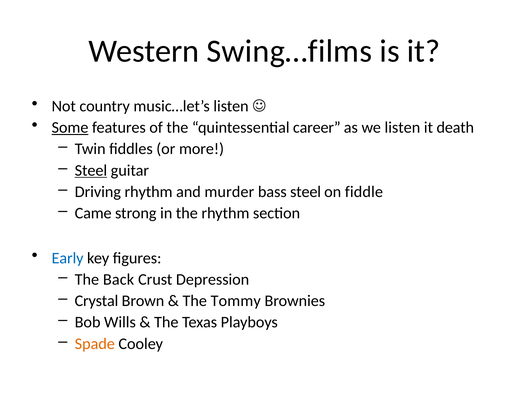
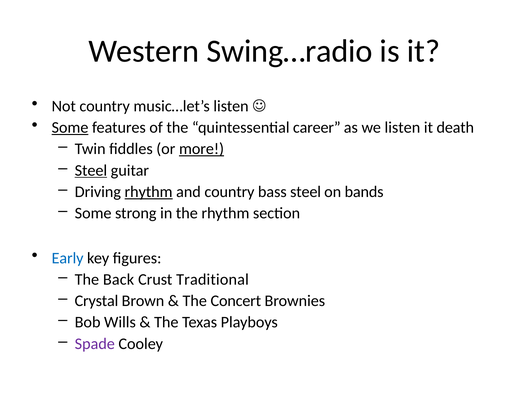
Swing…films: Swing…films -> Swing…radio
more underline: none -> present
rhythm at (149, 192) underline: none -> present
and murder: murder -> country
fiddle: fiddle -> bands
Came at (93, 213): Came -> Some
Depression: Depression -> Traditional
Tommy: Tommy -> Concert
Spade colour: orange -> purple
